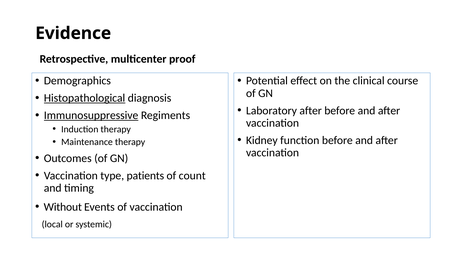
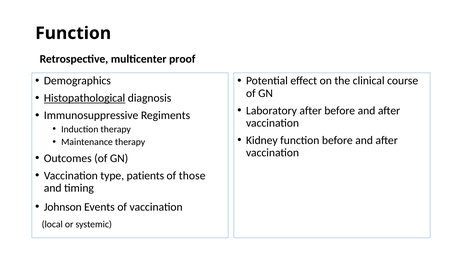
Evidence at (73, 33): Evidence -> Function
Immunosuppressive underline: present -> none
count: count -> those
Without: Without -> Johnson
